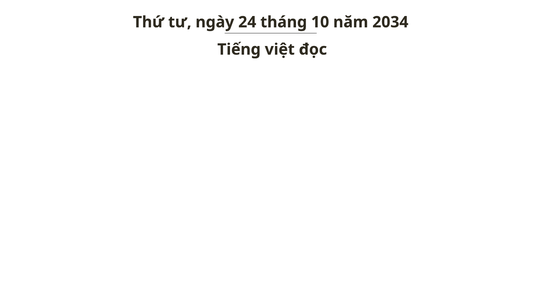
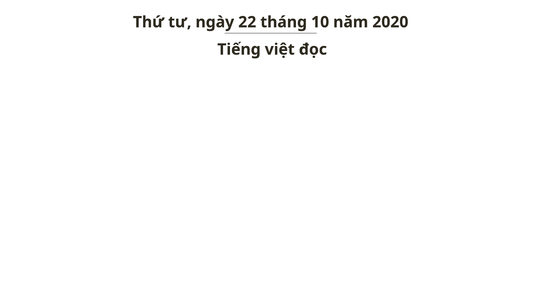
24: 24 -> 22
2034: 2034 -> 2020
